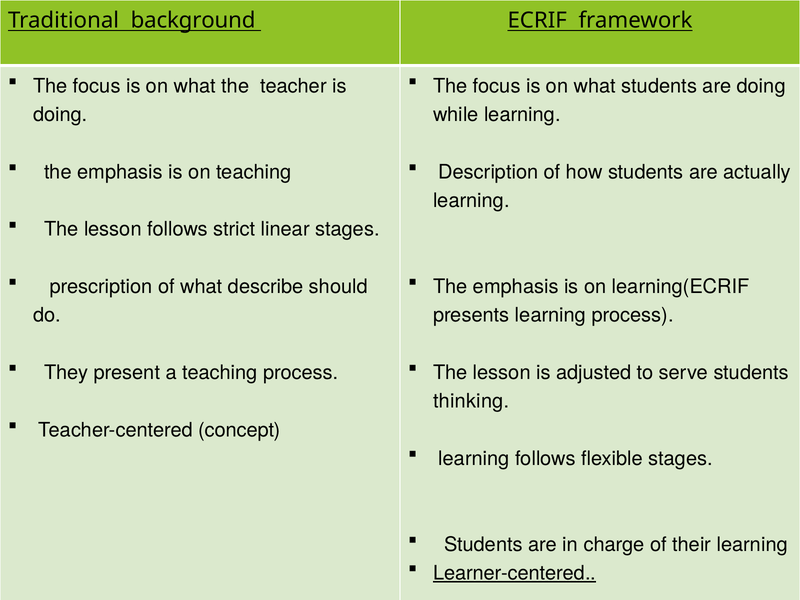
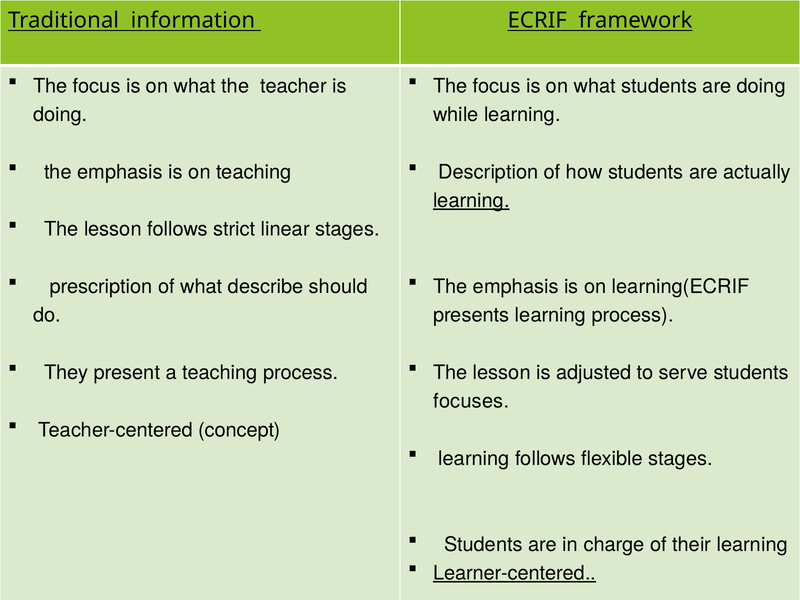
background: background -> information
learning at (471, 201) underline: none -> present
thinking: thinking -> focuses
